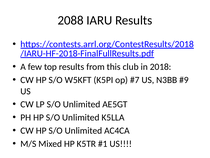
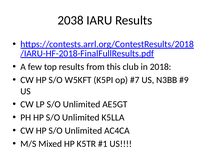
2088: 2088 -> 2038
